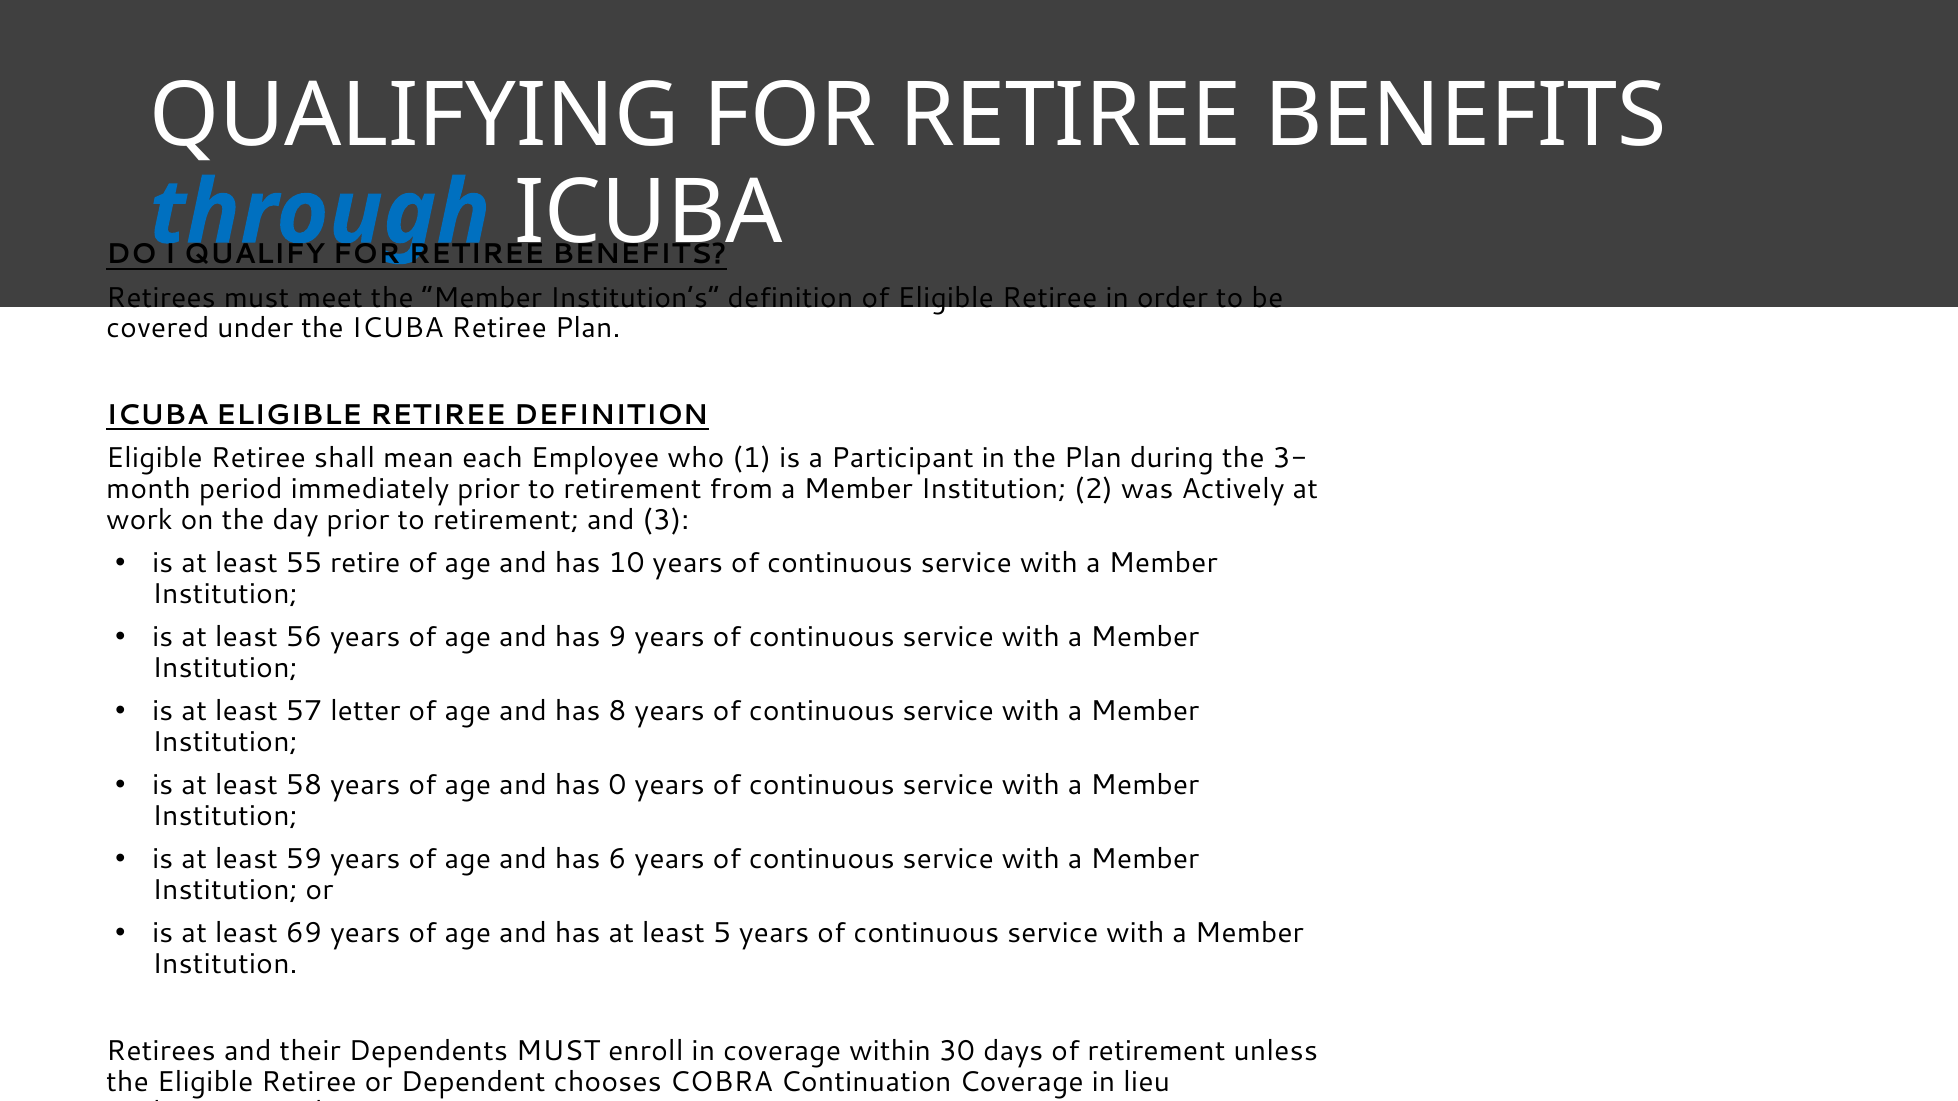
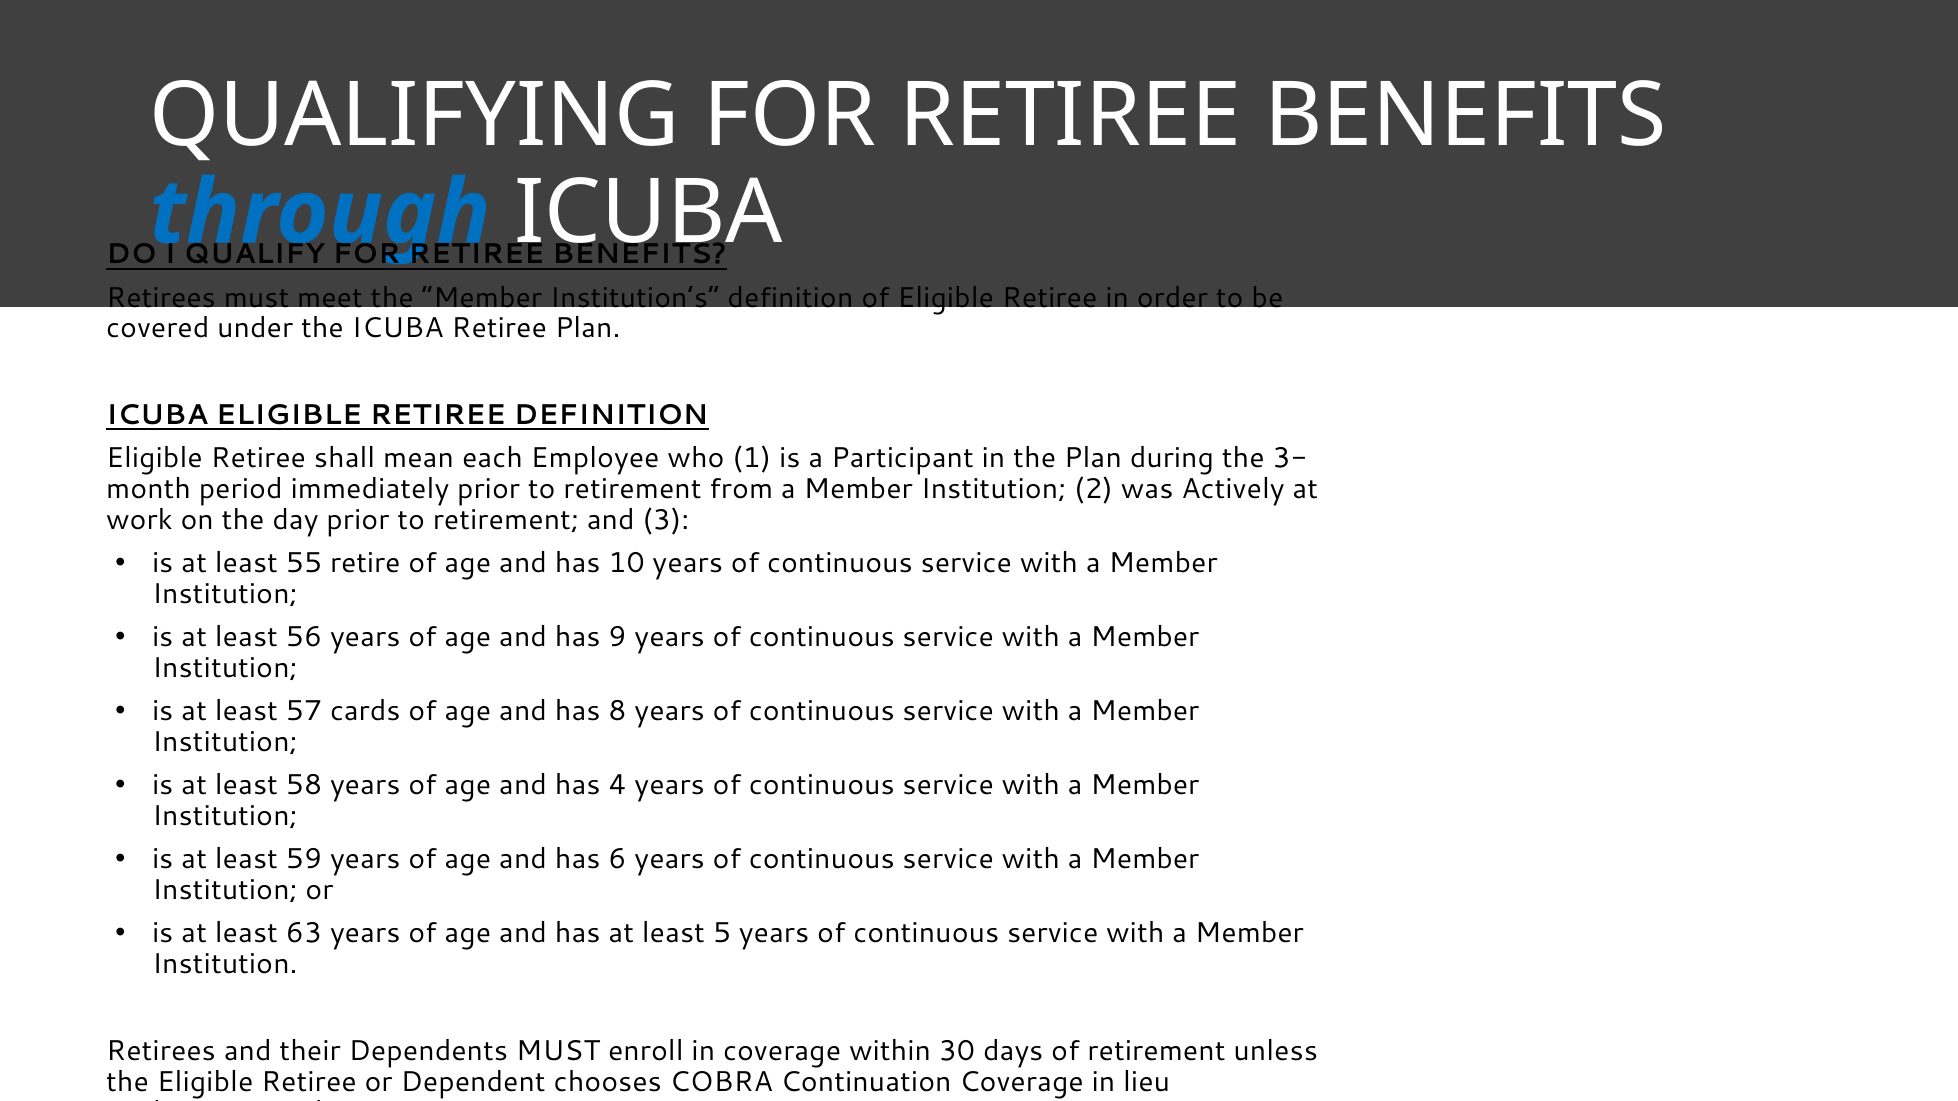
letter: letter -> cards
0: 0 -> 4
69: 69 -> 63
